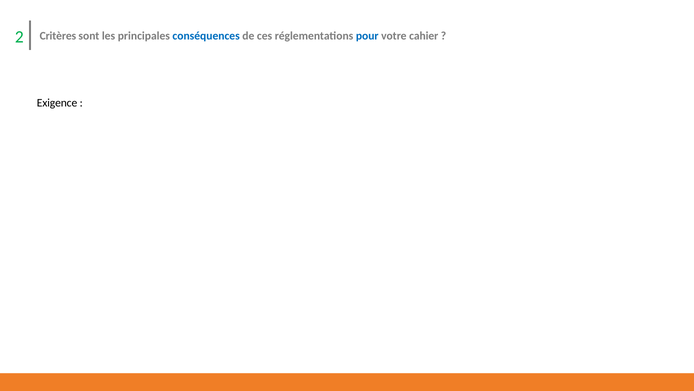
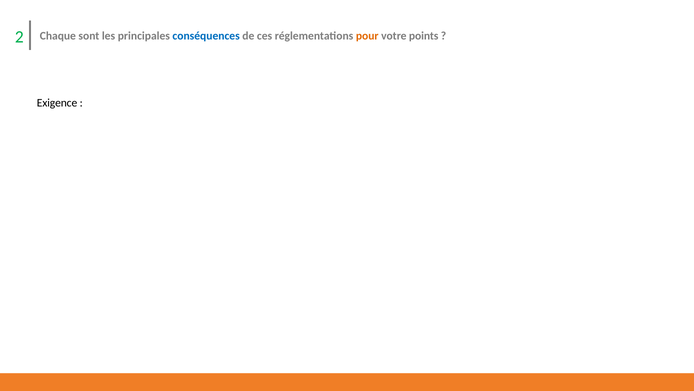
Critères: Critères -> Chaque
pour colour: blue -> orange
cahier: cahier -> points
